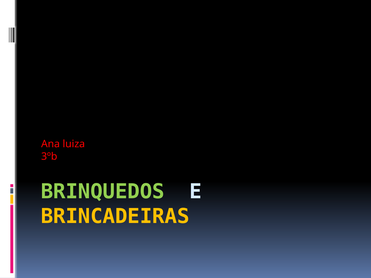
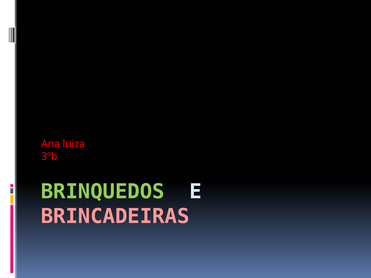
BRINCADEIRAS colour: yellow -> pink
